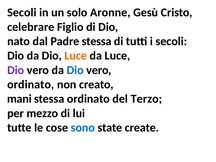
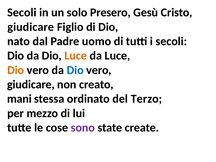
Aronne: Aronne -> Presero
celebrare at (31, 27): celebrare -> giudicare
Padre stessa: stessa -> uomo
Dio at (16, 70) colour: purple -> orange
ordinato at (31, 84): ordinato -> giudicare
sono colour: blue -> purple
